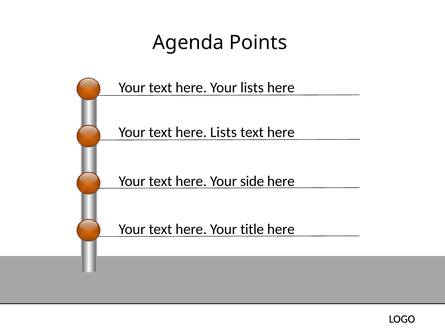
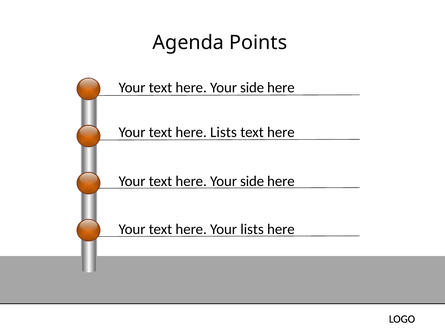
lists at (252, 88): lists -> side
Your title: title -> lists
